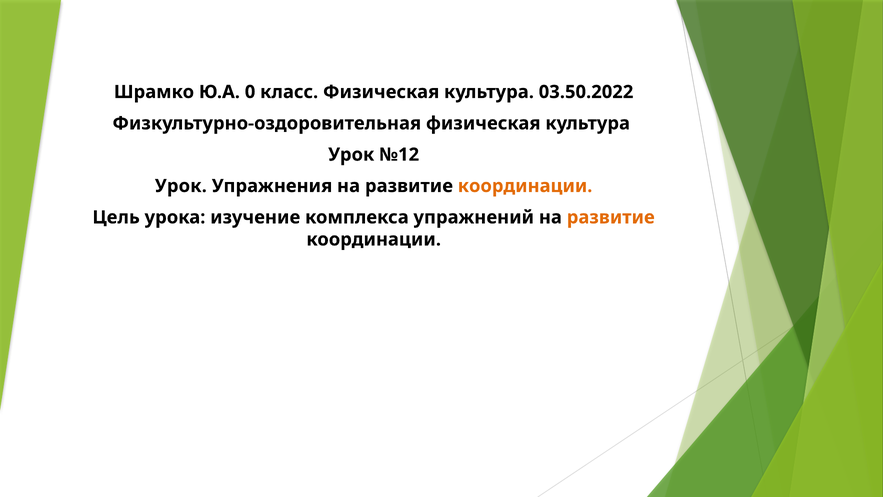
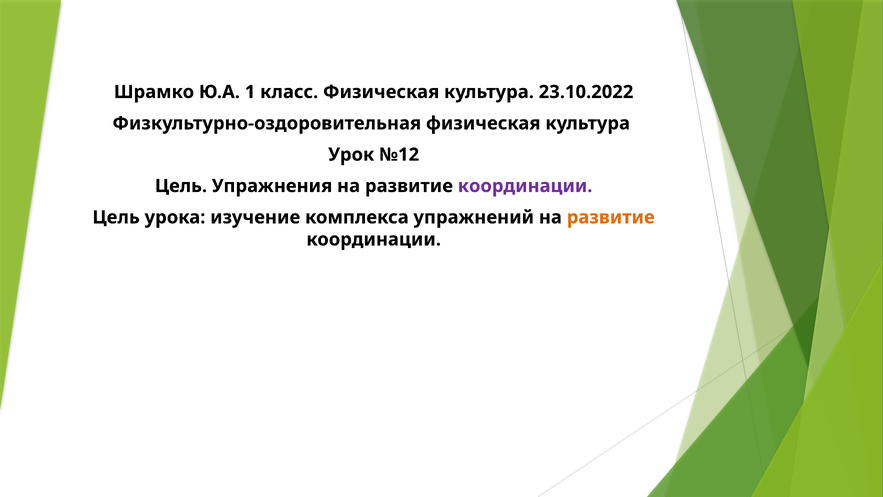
0: 0 -> 1
03.50.2022: 03.50.2022 -> 23.10.2022
Урок at (181, 186): Урок -> Цель
координации at (525, 186) colour: orange -> purple
